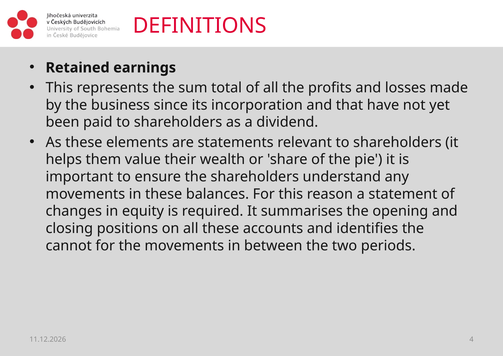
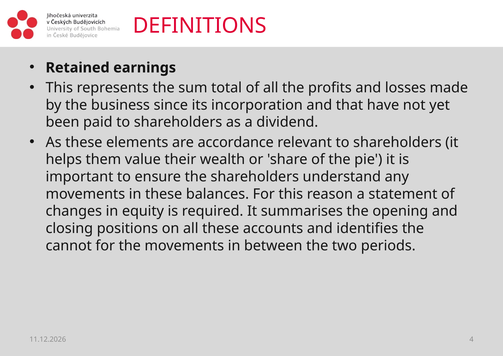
statements: statements -> accordance
